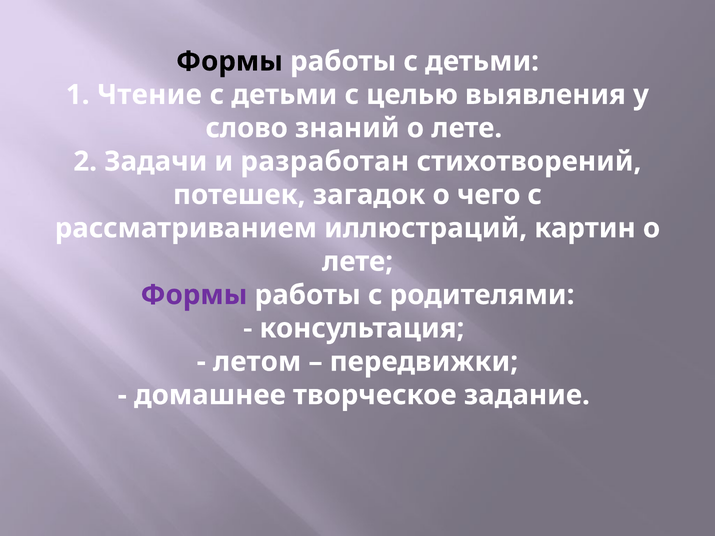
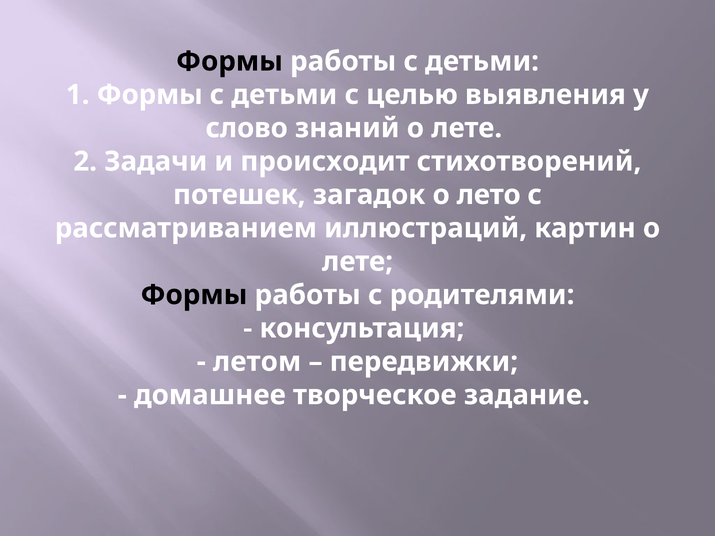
1 Чтение: Чтение -> Формы
разработан: разработан -> происходит
чего: чего -> лето
Формы at (194, 295) colour: purple -> black
